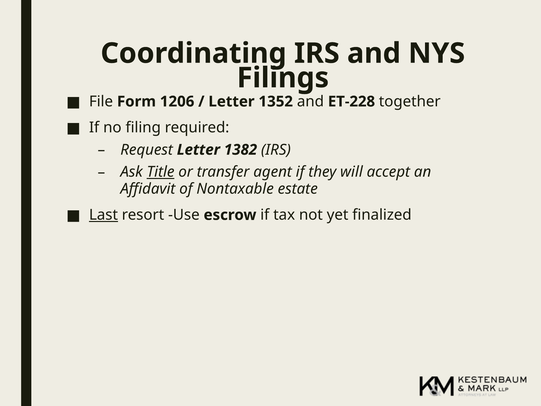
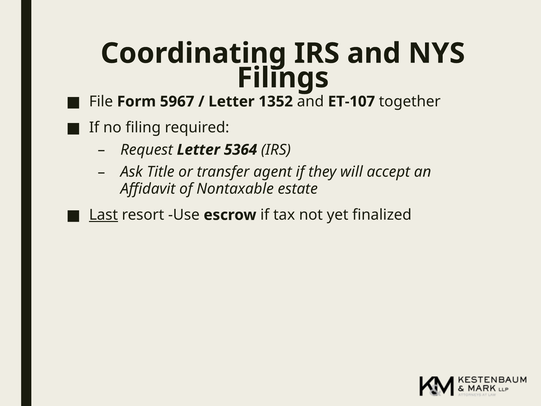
1206: 1206 -> 5967
ET-228: ET-228 -> ET-107
1382: 1382 -> 5364
Title underline: present -> none
